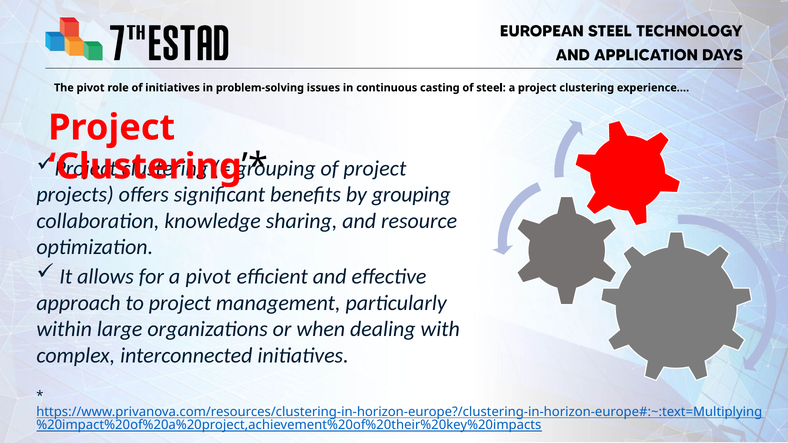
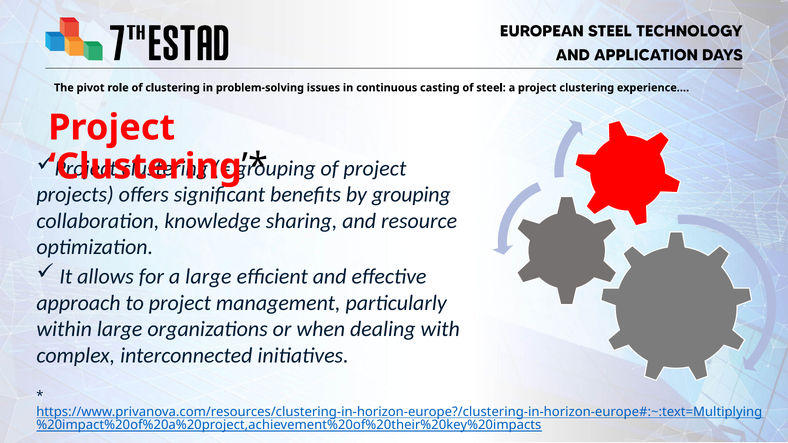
of initiatives: initiatives -> clustering
a pivot: pivot -> large
